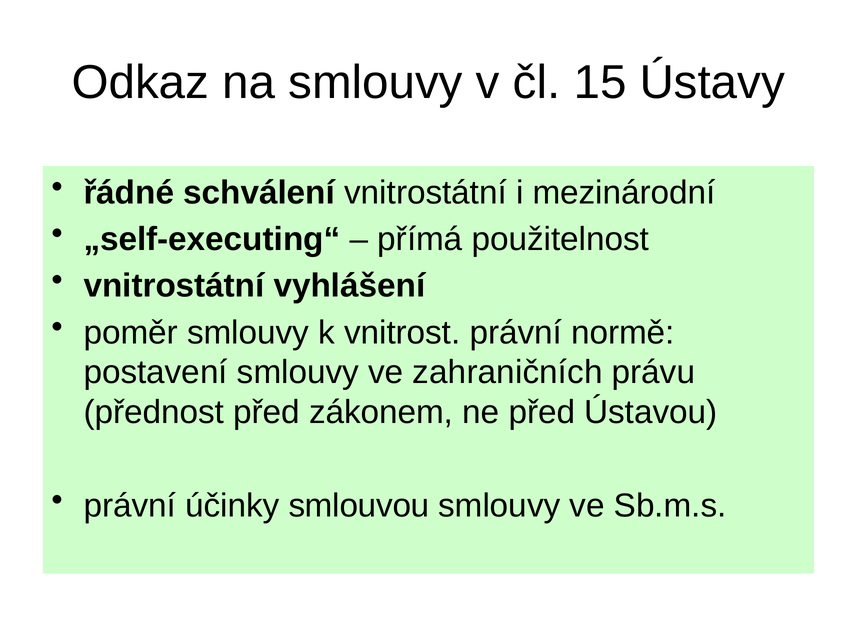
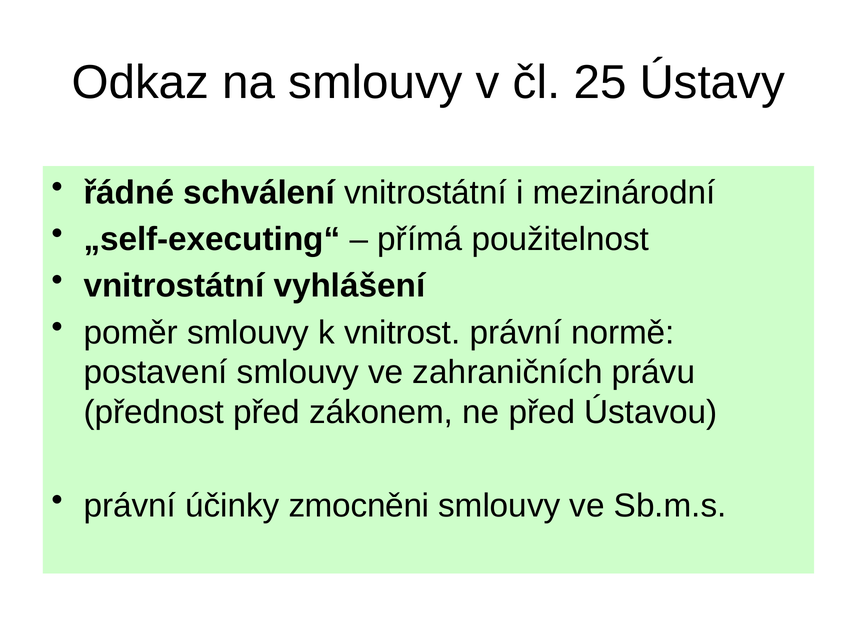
15: 15 -> 25
smlouvou: smlouvou -> zmocněni
